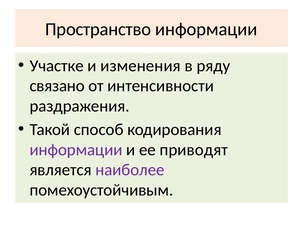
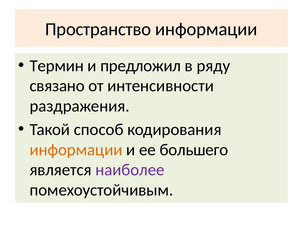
Участке: Участке -> Термин
изменения: изменения -> предложил
информации at (76, 150) colour: purple -> orange
приводят: приводят -> большего
